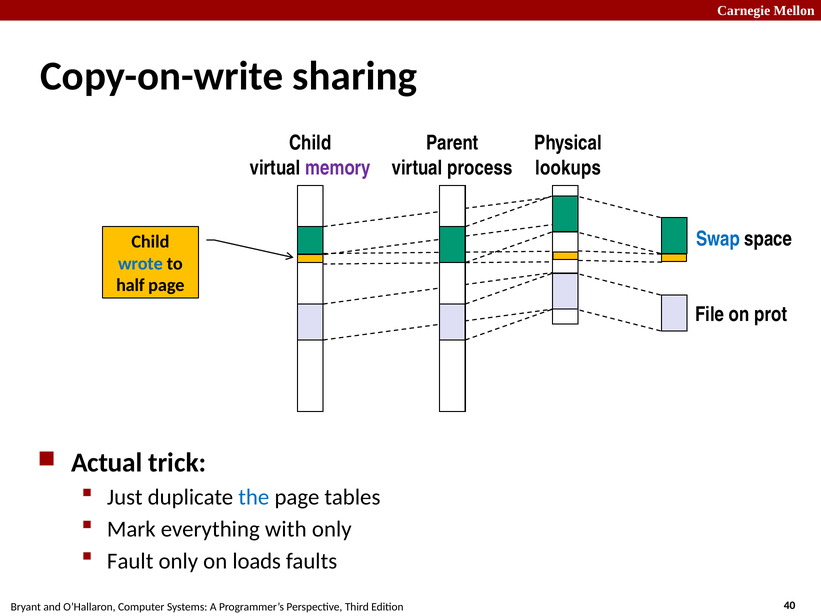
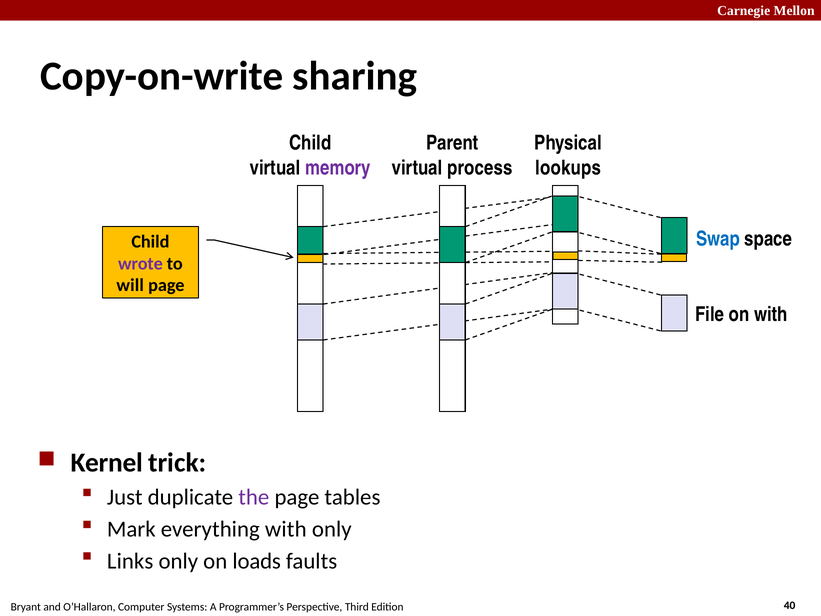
wrote colour: blue -> purple
half: half -> will
on prot: prot -> with
Actual: Actual -> Kernel
the colour: blue -> purple
Fault: Fault -> Links
